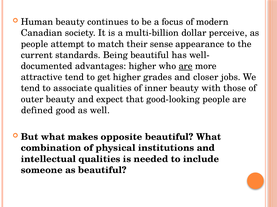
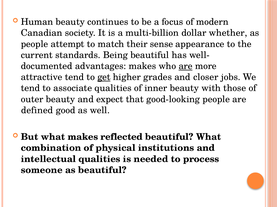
perceive: perceive -> whether
advantages higher: higher -> makes
get underline: none -> present
opposite: opposite -> reflected
include: include -> process
